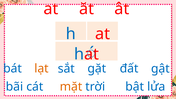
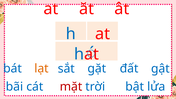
mặt colour: orange -> red
